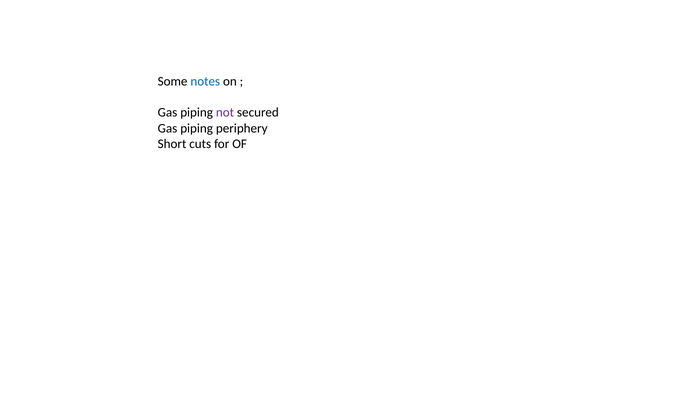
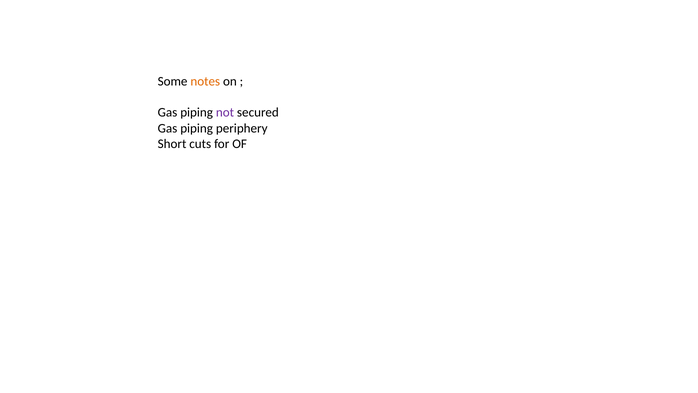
notes colour: blue -> orange
